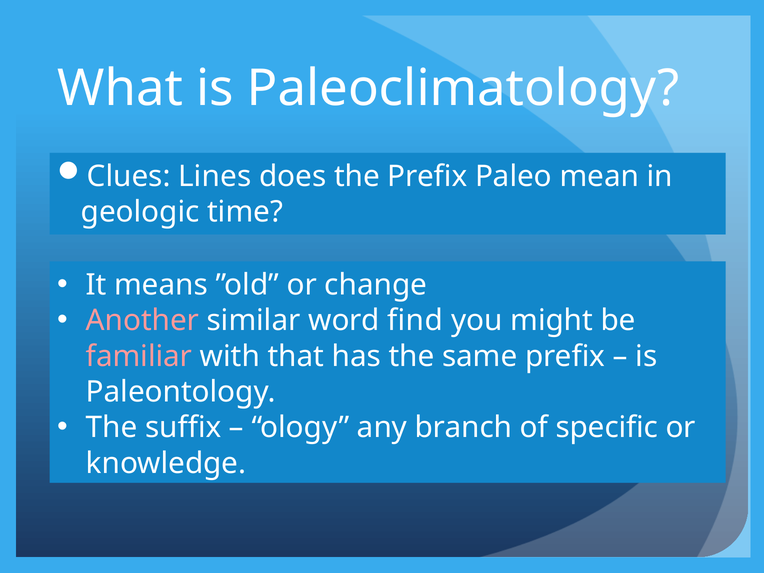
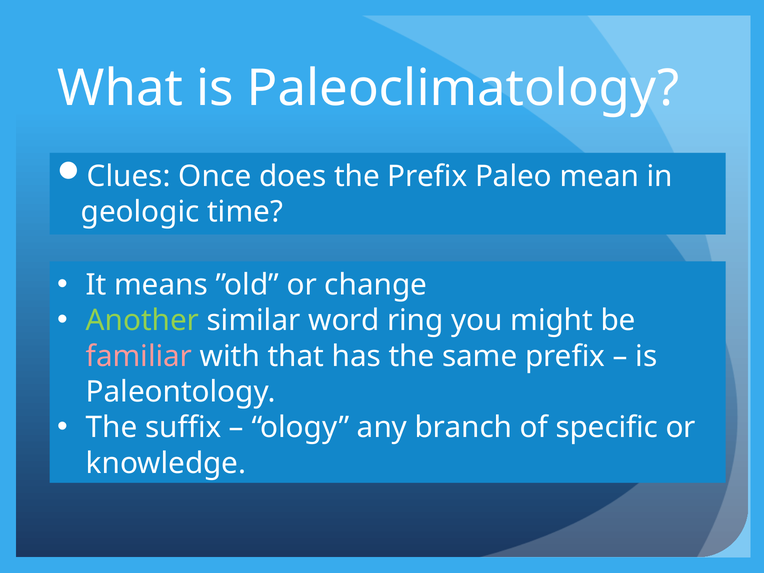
Lines: Lines -> Once
Another colour: pink -> light green
find: find -> ring
